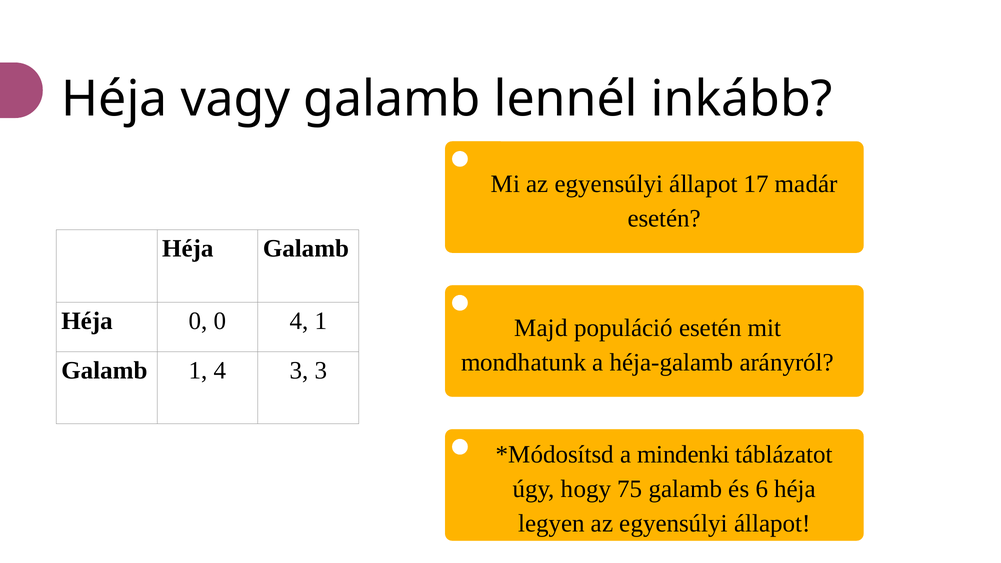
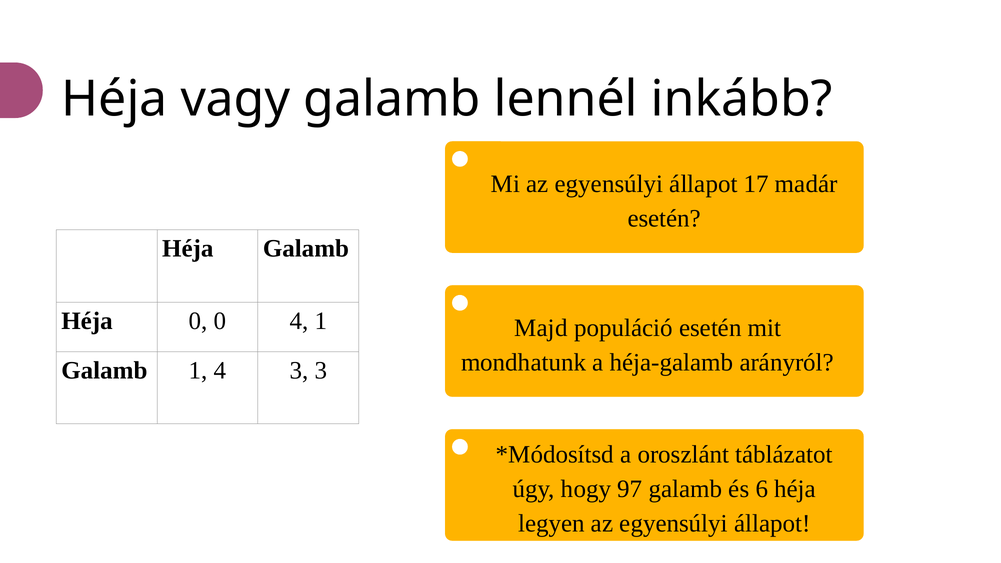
mindenki: mindenki -> oroszlánt
75: 75 -> 97
